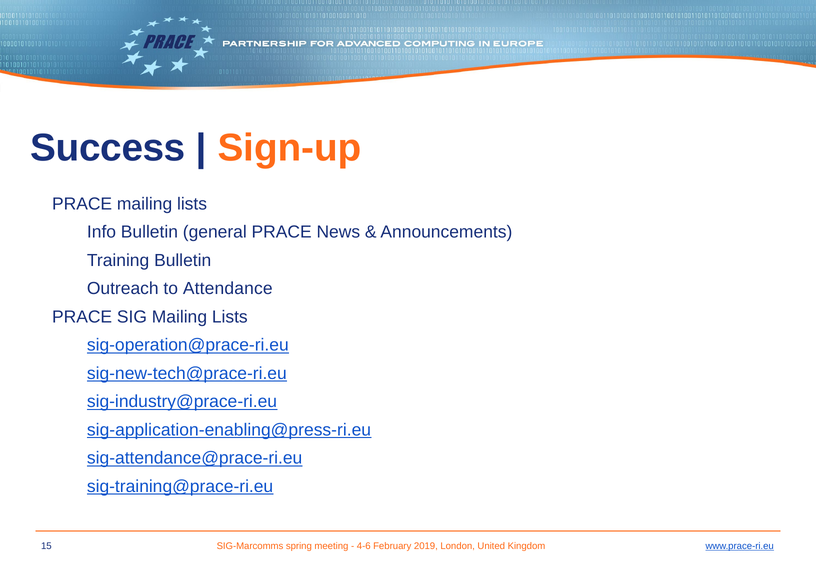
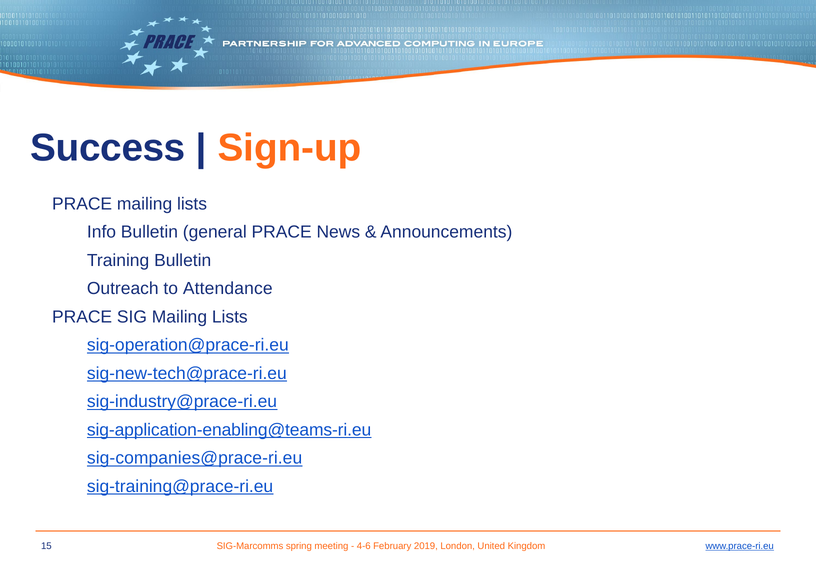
sig-application-enabling@press-ri.eu: sig-application-enabling@press-ri.eu -> sig-application-enabling@teams-ri.eu
sig-attendance@prace-ri.eu: sig-attendance@prace-ri.eu -> sig-companies@prace-ri.eu
